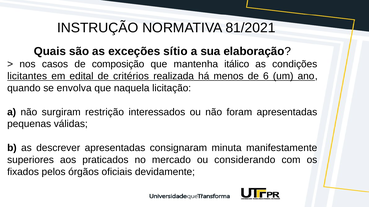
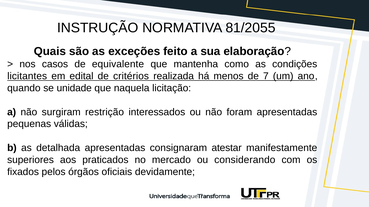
81/2021: 81/2021 -> 81/2055
sítio: sítio -> feito
composição: composição -> equivalente
itálico: itálico -> como
6: 6 -> 7
envolva: envolva -> unidade
descrever: descrever -> detalhada
minuta: minuta -> atestar
